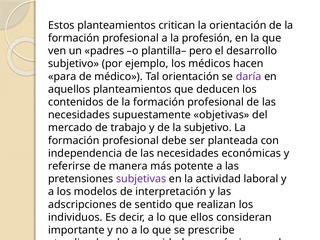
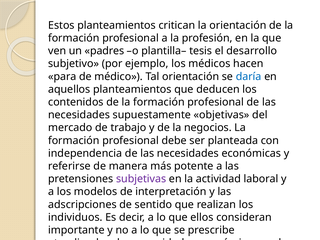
pero: pero -> tesis
daría colour: purple -> blue
la subjetivo: subjetivo -> negocios
